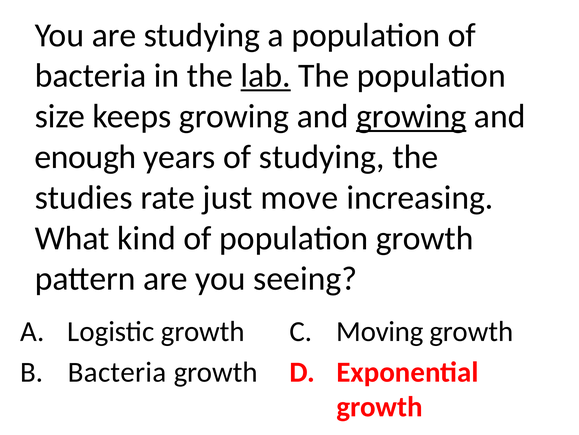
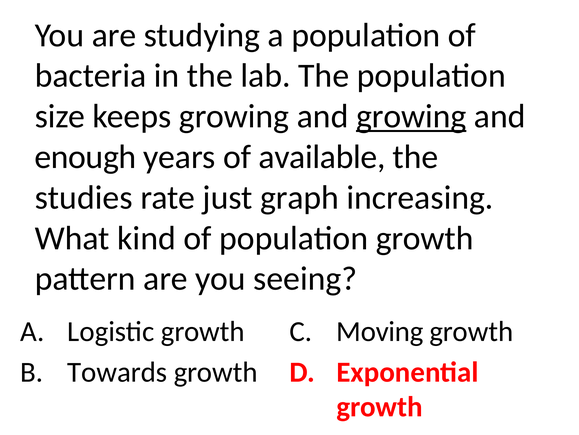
lab underline: present -> none
of studying: studying -> available
move: move -> graph
Bacteria at (117, 372): Bacteria -> Towards
